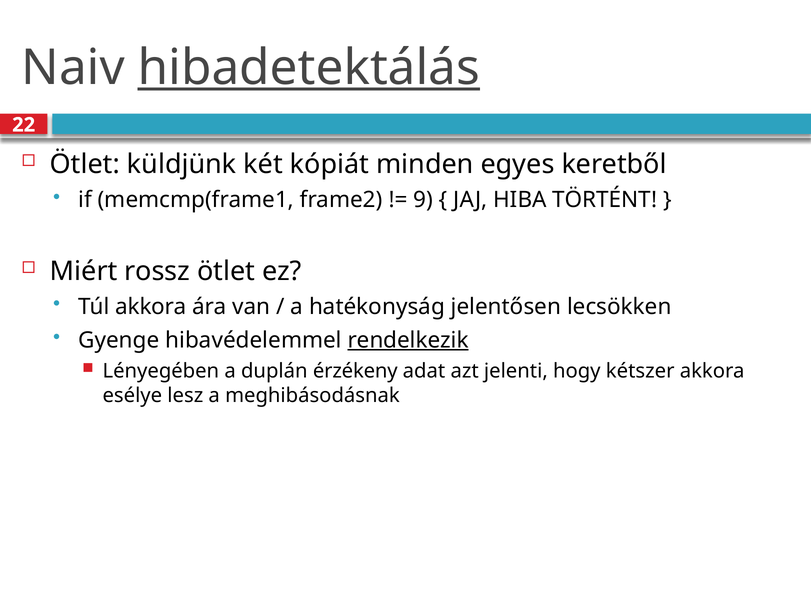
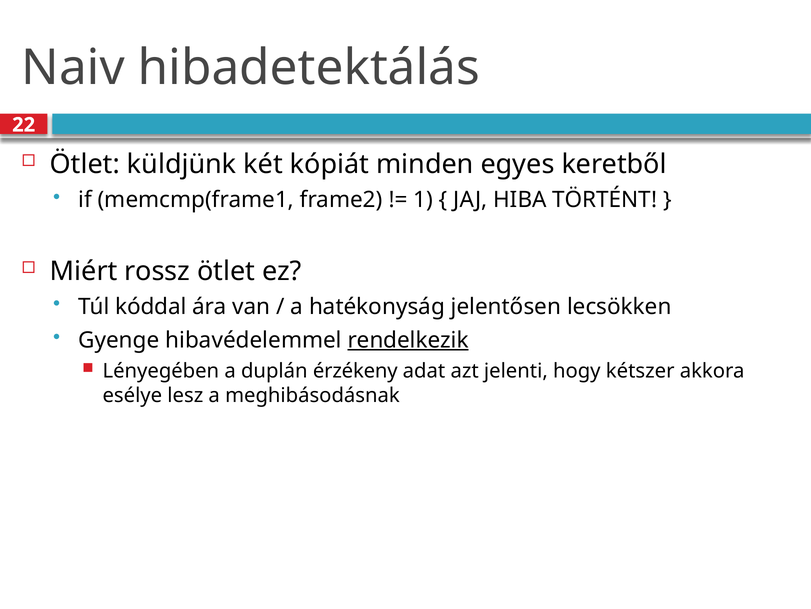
hibadetektálás underline: present -> none
9: 9 -> 1
Túl akkora: akkora -> kóddal
